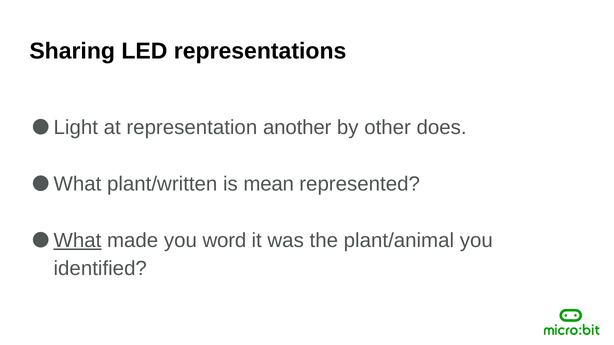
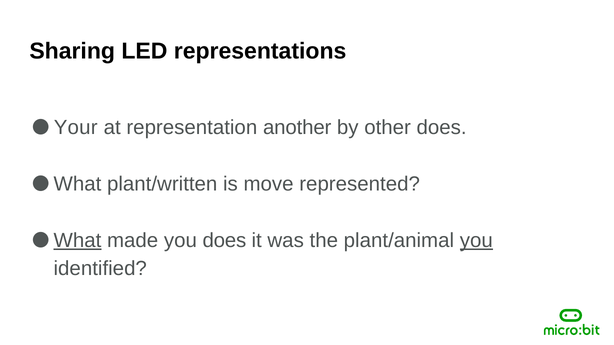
Light: Light -> Your
mean: mean -> move
you word: word -> does
you at (476, 241) underline: none -> present
